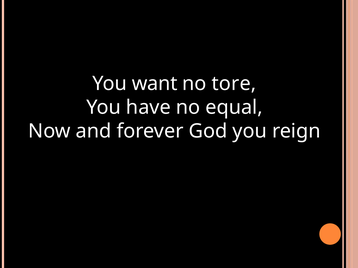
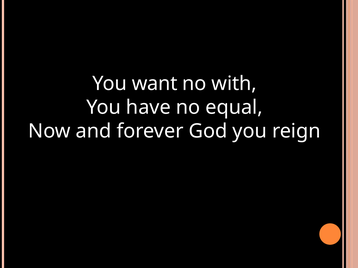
tore: tore -> with
